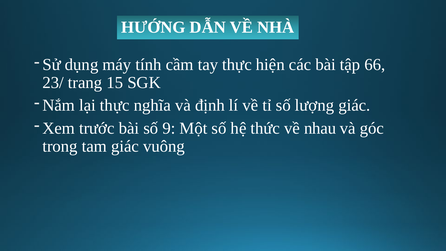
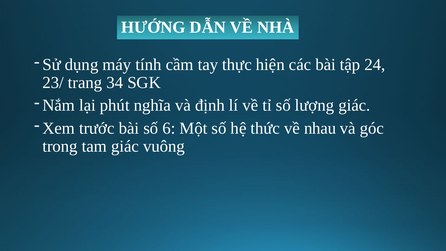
66: 66 -> 24
15: 15 -> 34
lại thực: thực -> phút
9: 9 -> 6
